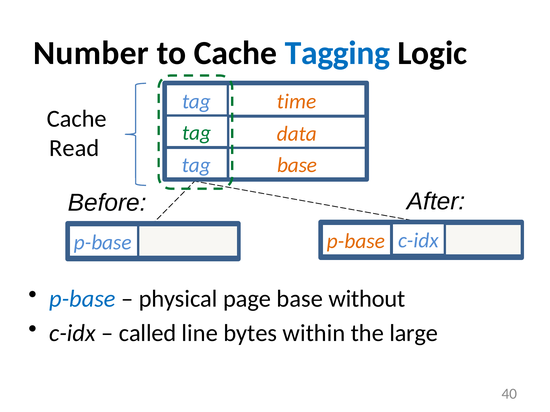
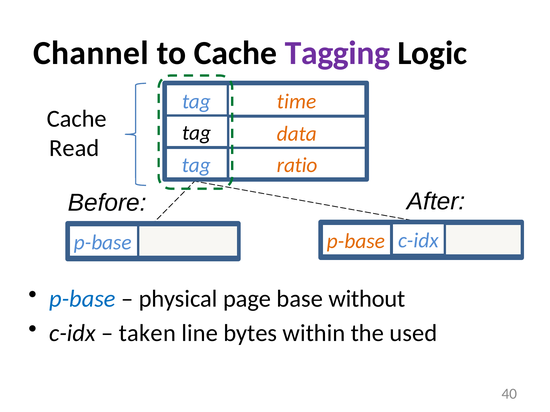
Number: Number -> Channel
Tagging colour: blue -> purple
tag at (197, 133) colour: green -> black
base at (297, 165): base -> ratio
called: called -> taken
large: large -> used
